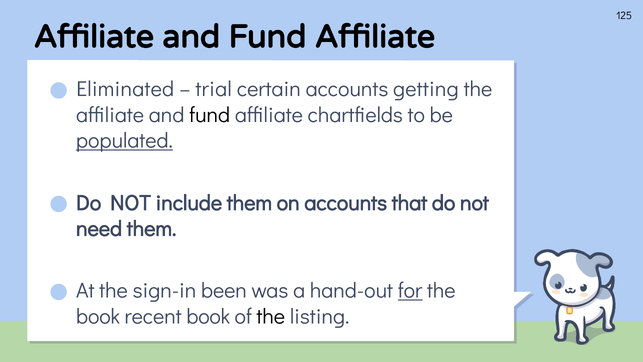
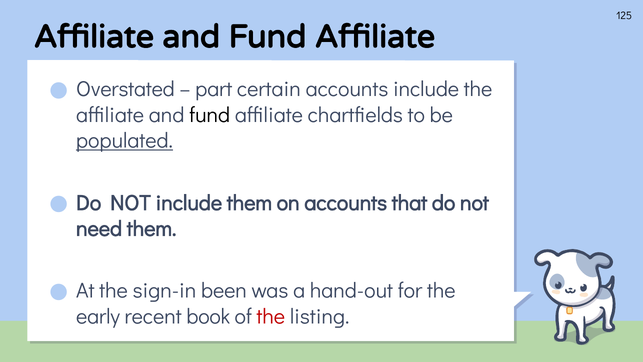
Eliminated: Eliminated -> Overstated
trial: trial -> part
accounts getting: getting -> include
for underline: present -> none
book at (98, 316): book -> early
the at (271, 316) colour: black -> red
